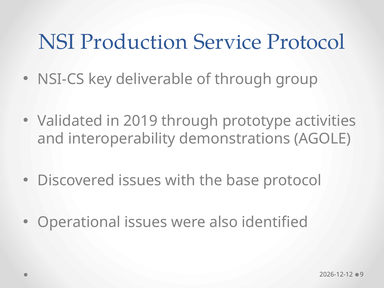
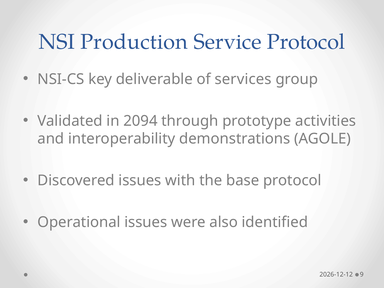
of through: through -> services
2019: 2019 -> 2094
